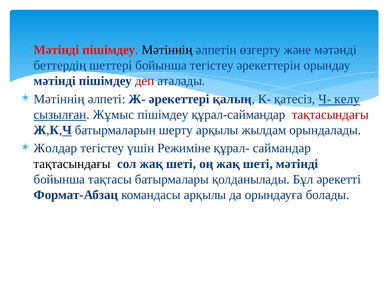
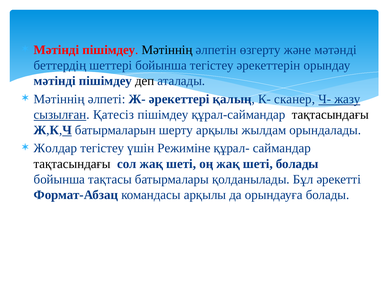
деп colour: red -> black
қатесіз: қатесіз -> сканер
келу: келу -> жазу
Жұмыс: Жұмыс -> Қатесіз
тақтасындағы at (330, 115) colour: red -> black
шеті мәтінді: мәтінді -> болады
